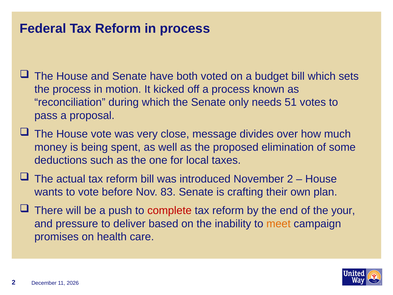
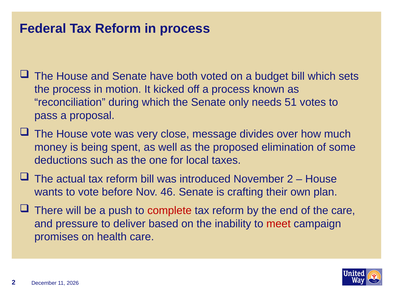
83: 83 -> 46
the your: your -> care
meet colour: orange -> red
